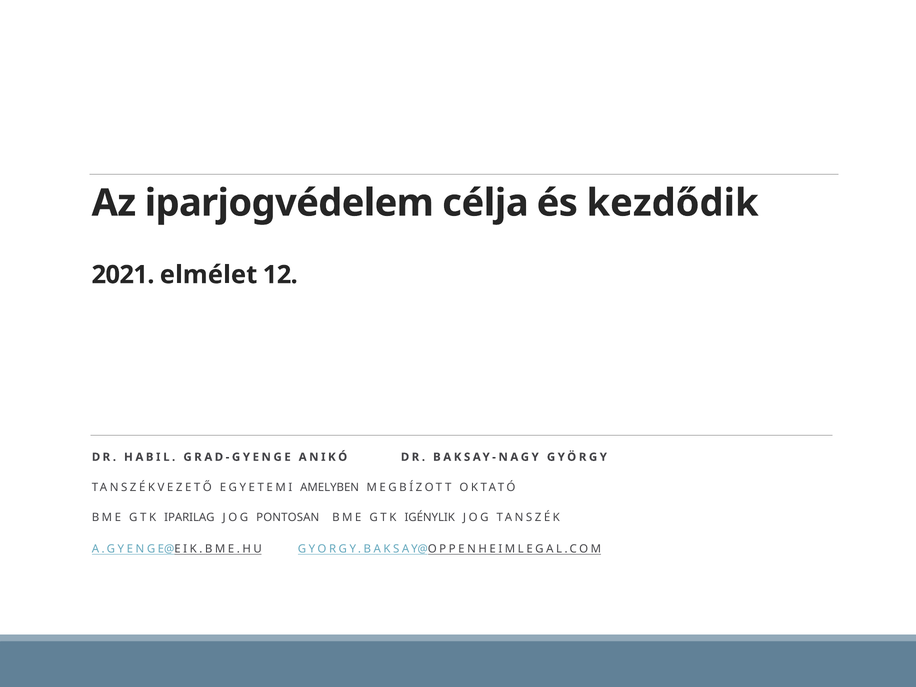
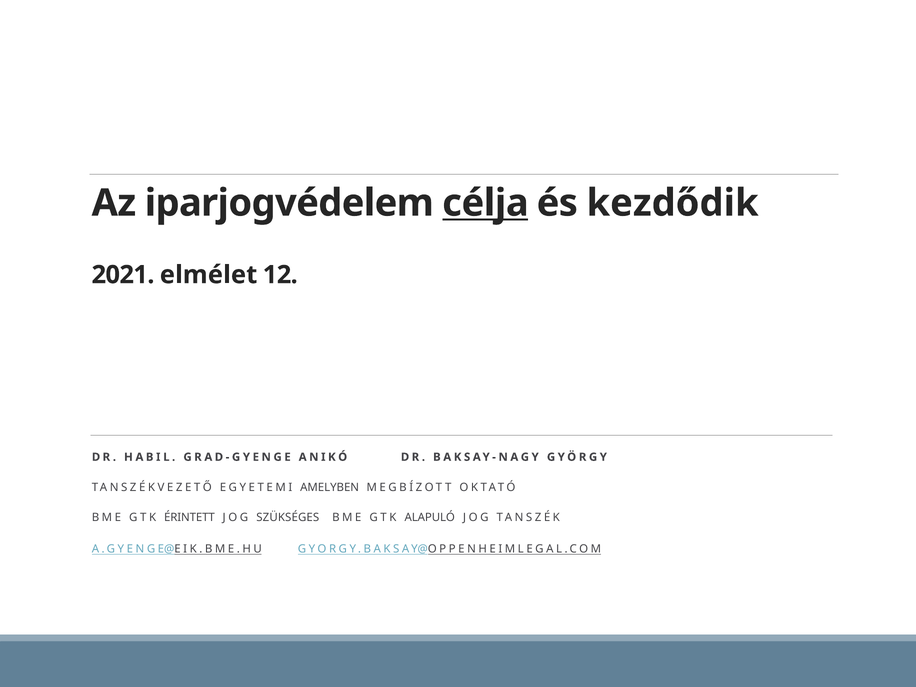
célja underline: none -> present
IPARILAG: IPARILAG -> ÉRINTETT
PONTOSAN: PONTOSAN -> SZÜKSÉGES
IGÉNYLIK: IGÉNYLIK -> ALAPULÓ
